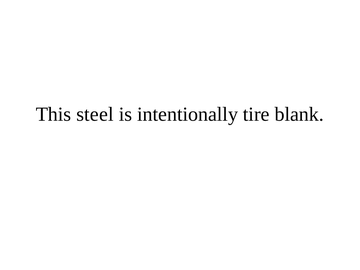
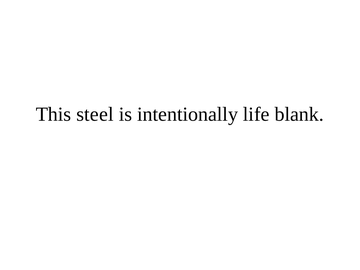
tire: tire -> life
